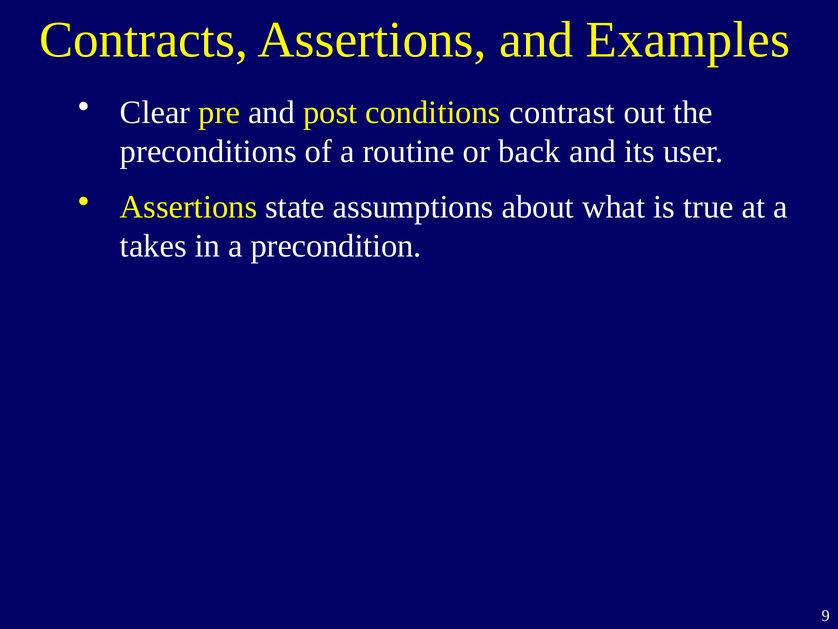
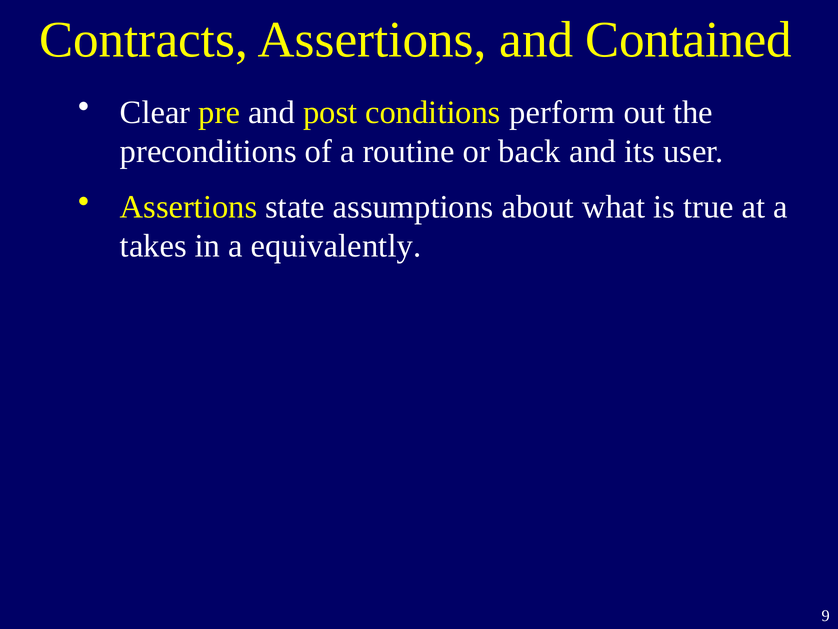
Examples: Examples -> Contained
contrast: contrast -> perform
precondition: precondition -> equivalently
